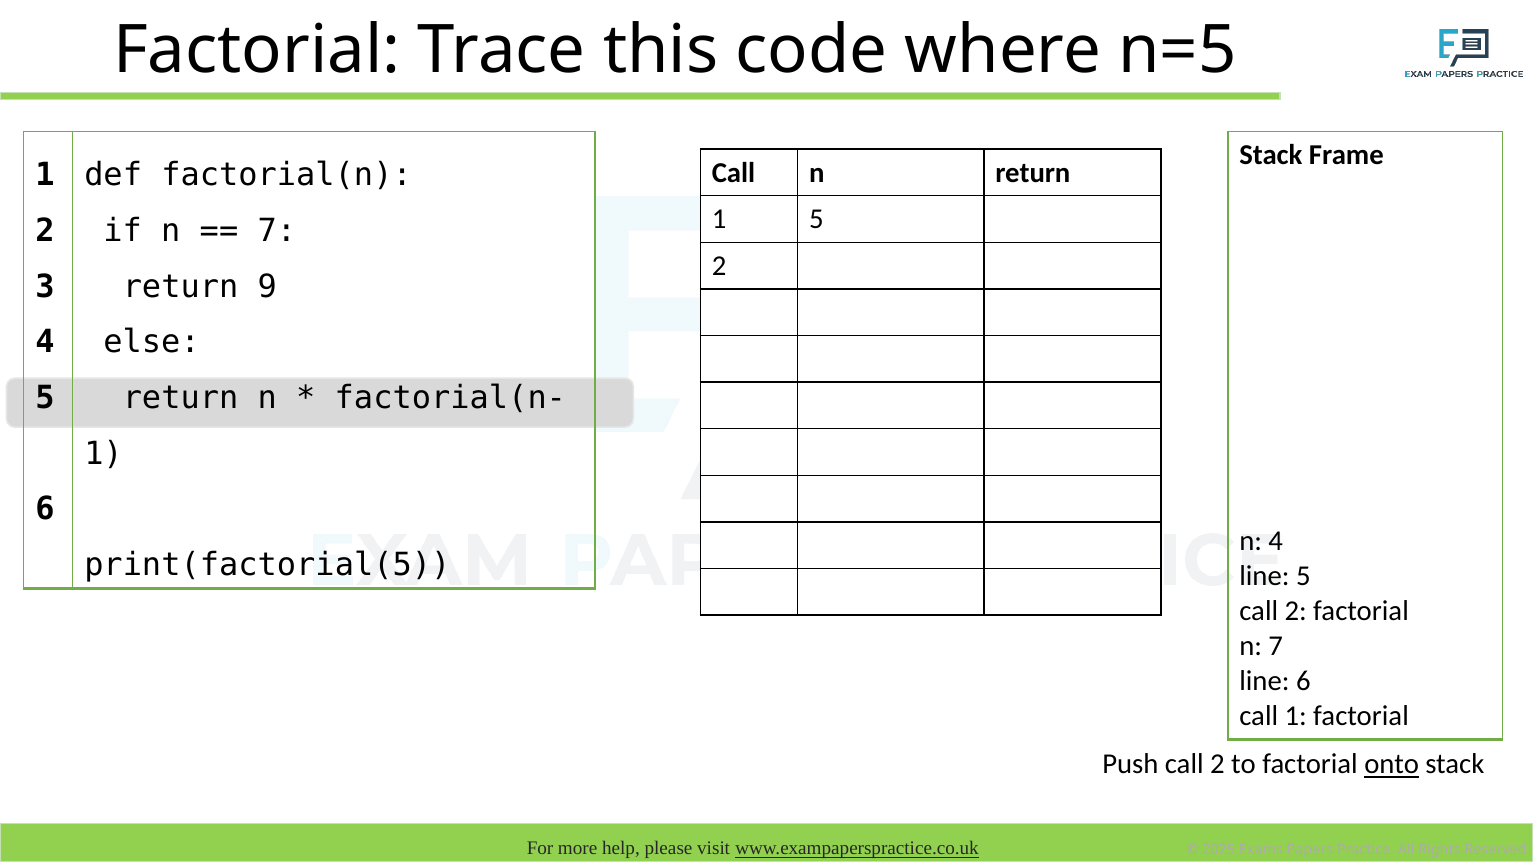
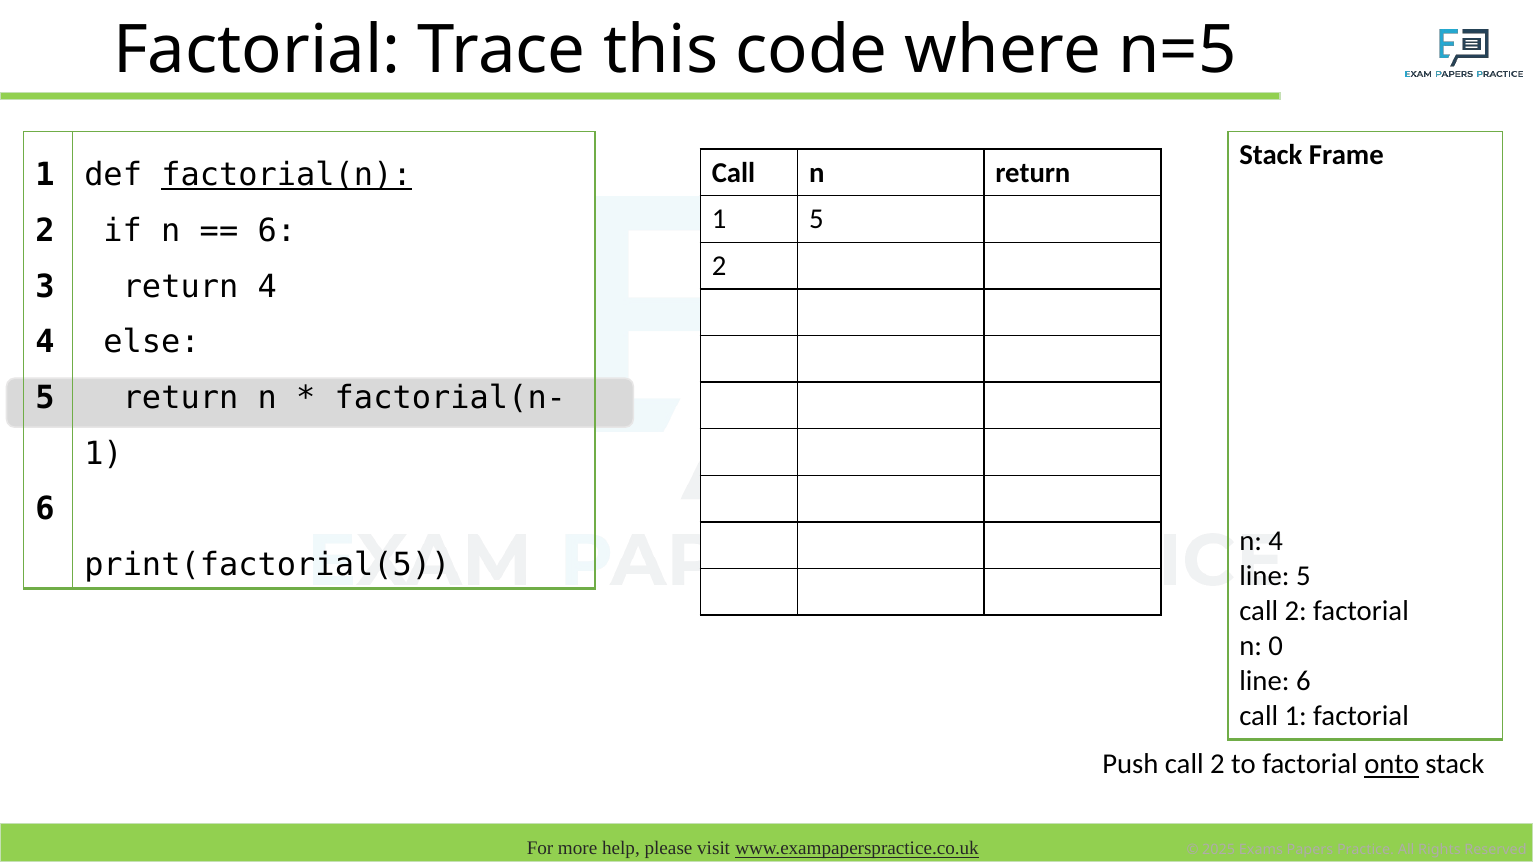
factorial(n underline: none -> present
7 at (277, 231): 7 -> 6
return 9: 9 -> 4
n 7: 7 -> 0
